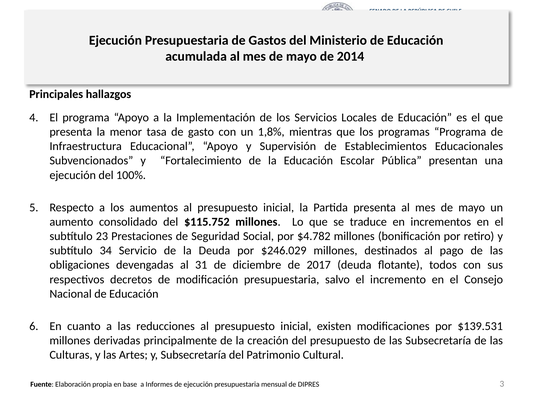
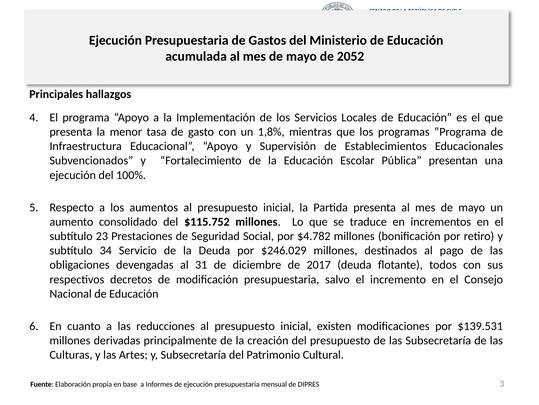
2014: 2014 -> 2052
